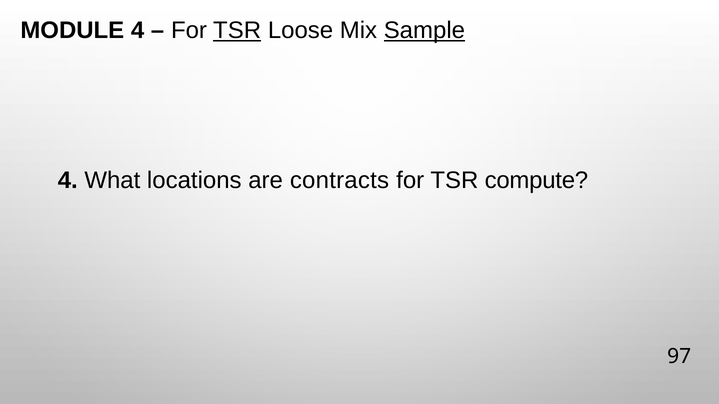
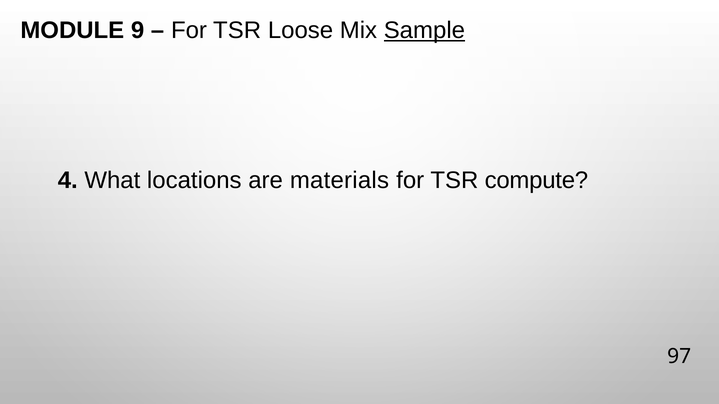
MODULE 4: 4 -> 9
TSR at (237, 31) underline: present -> none
contracts: contracts -> materials
